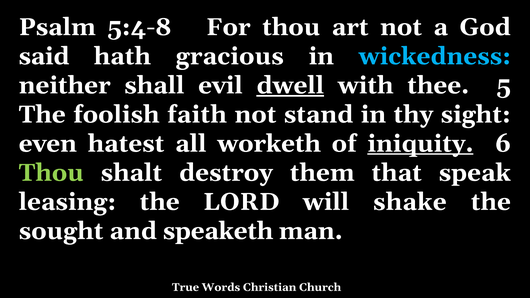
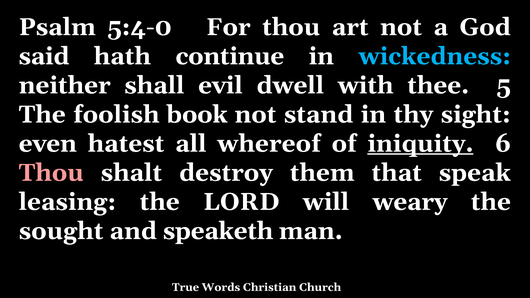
5:4-8: 5:4-8 -> 5:4-0
gracious: gracious -> continue
dwell underline: present -> none
faith: faith -> book
worketh: worketh -> whereof
Thou at (51, 173) colour: light green -> pink
shake: shake -> weary
